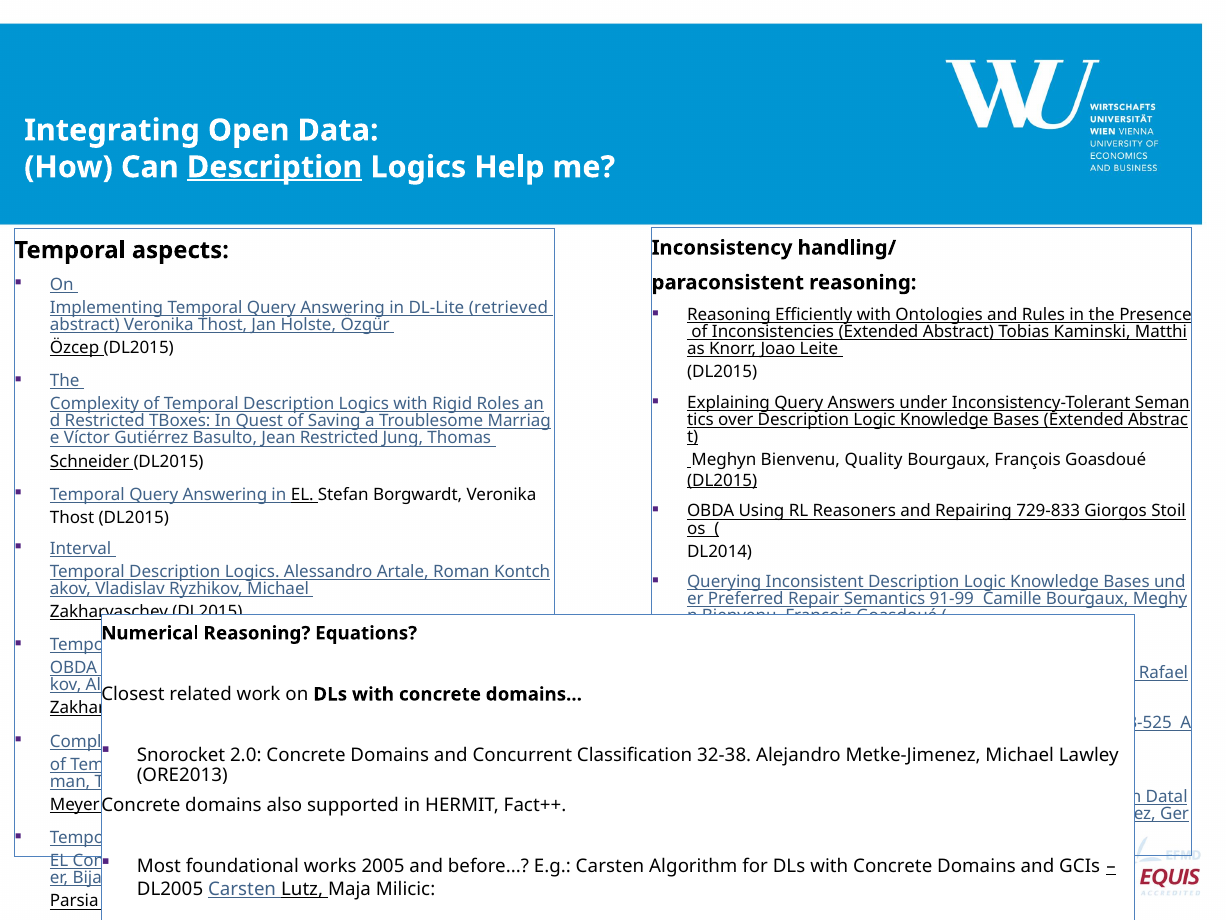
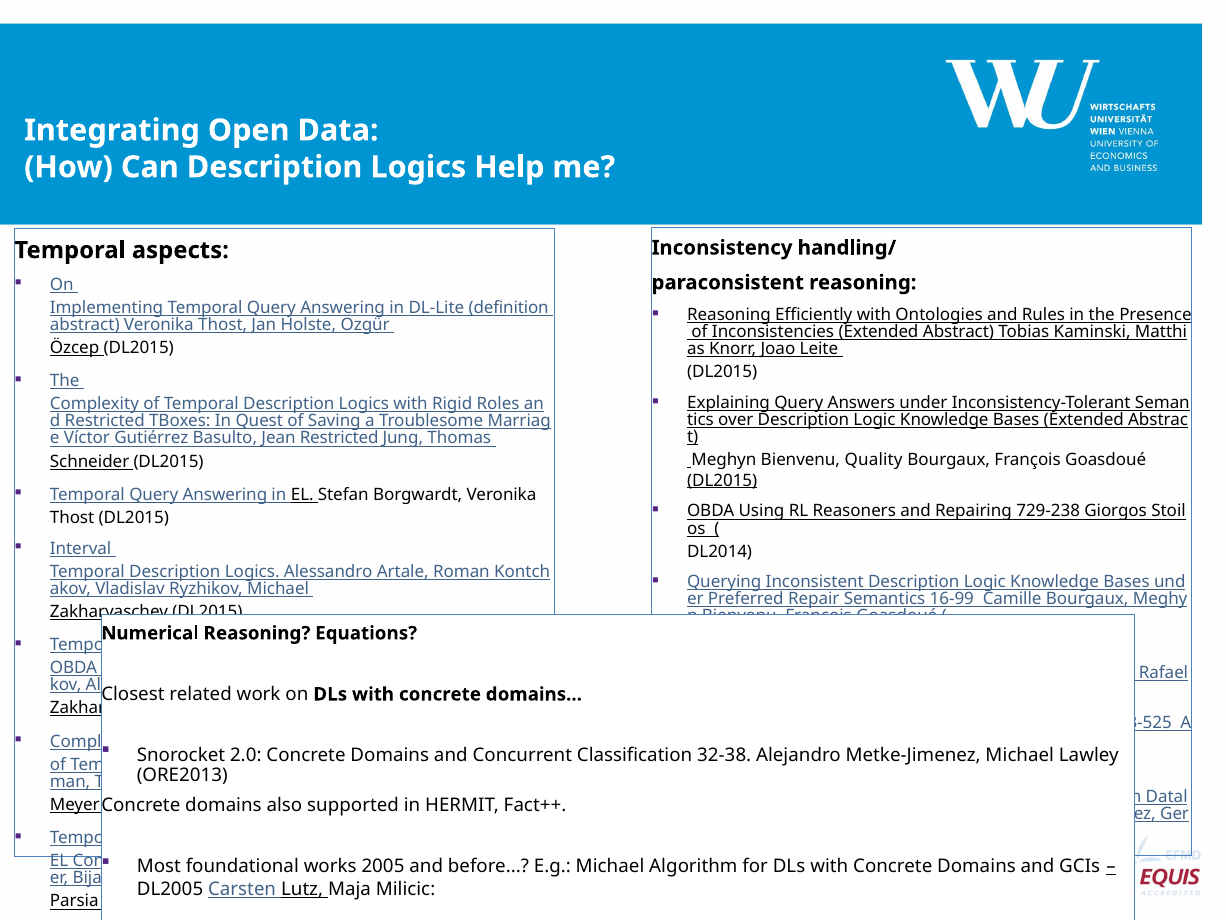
Description at (275, 167) underline: present -> none
retrieved: retrieved -> definition
729-833: 729-833 -> 729-238
91-99: 91-99 -> 16-99
E.g Carsten: Carsten -> Michael
